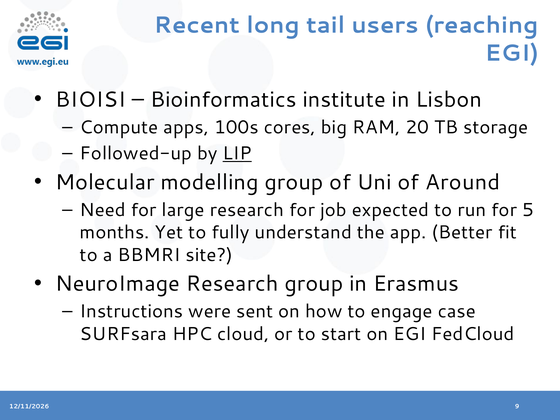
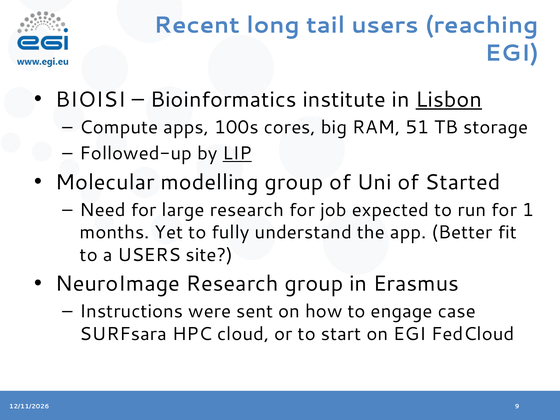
Lisbon underline: none -> present
20: 20 -> 51
Around: Around -> Started
5: 5 -> 1
a BBMRI: BBMRI -> USERS
